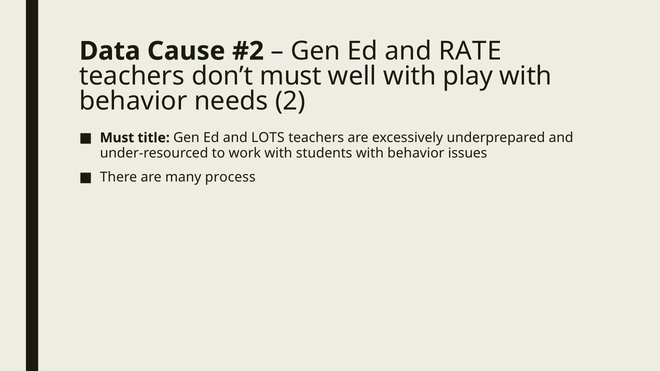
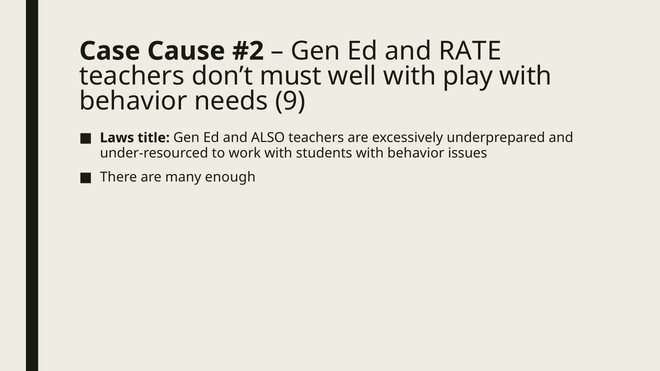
Data: Data -> Case
2: 2 -> 9
Must at (117, 138): Must -> Laws
LOTS: LOTS -> ALSO
process: process -> enough
